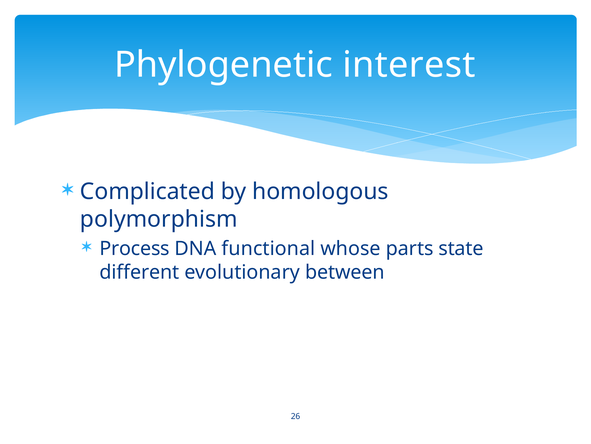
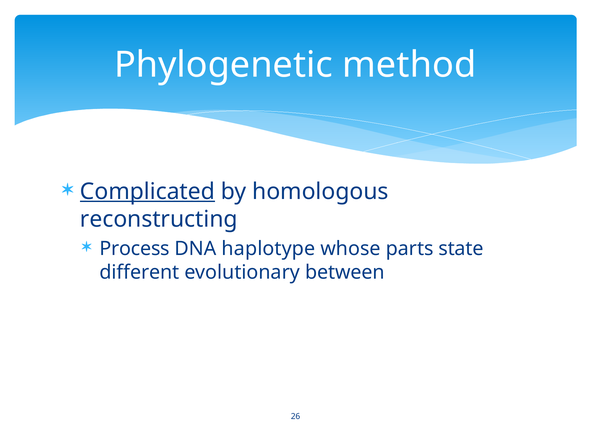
interest: interest -> method
Complicated underline: none -> present
polymorphism: polymorphism -> reconstructing
functional: functional -> haplotype
